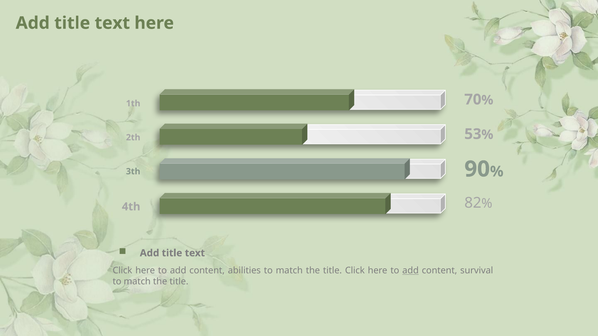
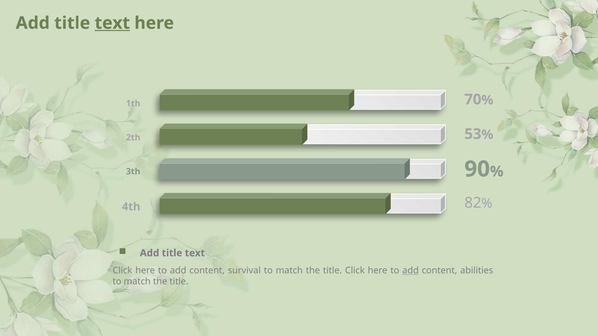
text at (112, 23) underline: none -> present
abilities: abilities -> survival
survival: survival -> abilities
